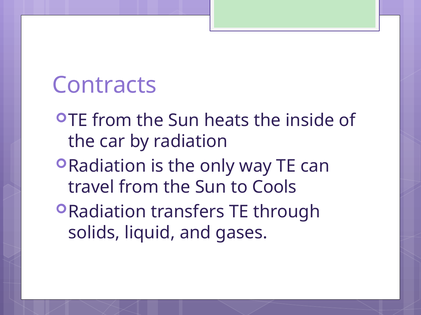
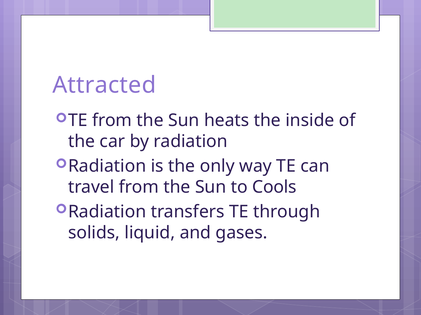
Contracts: Contracts -> Attracted
